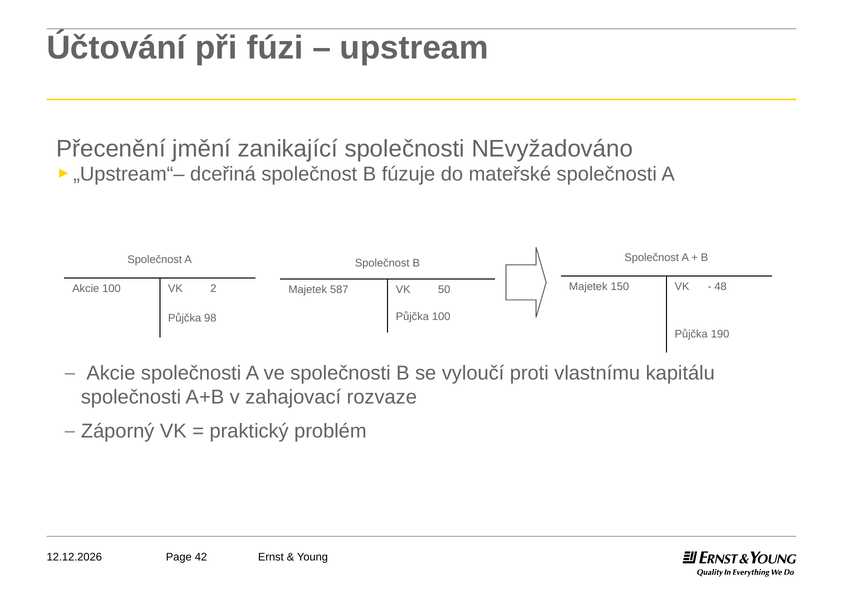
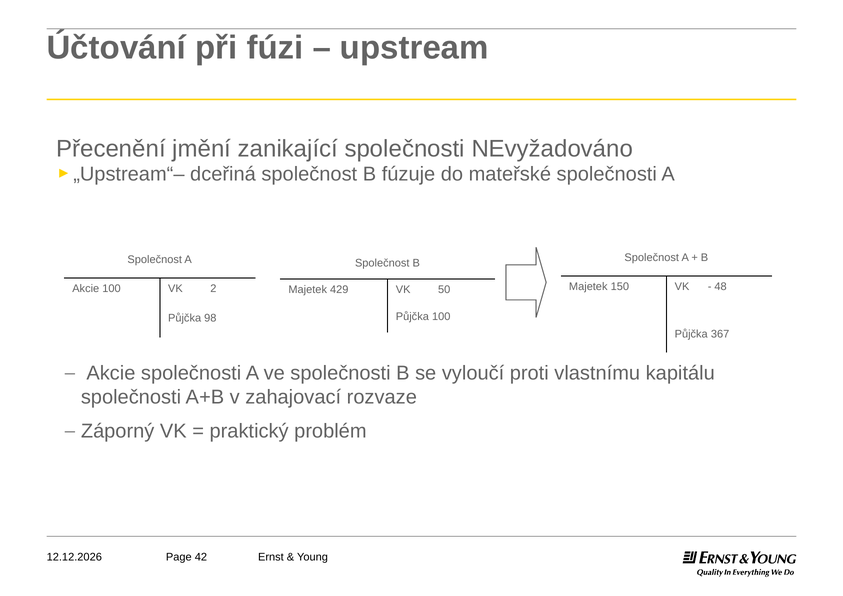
587: 587 -> 429
190: 190 -> 367
